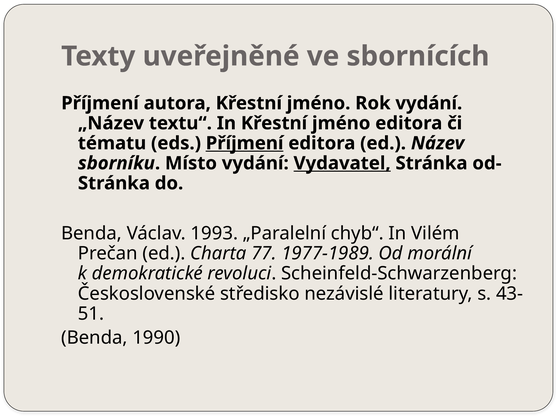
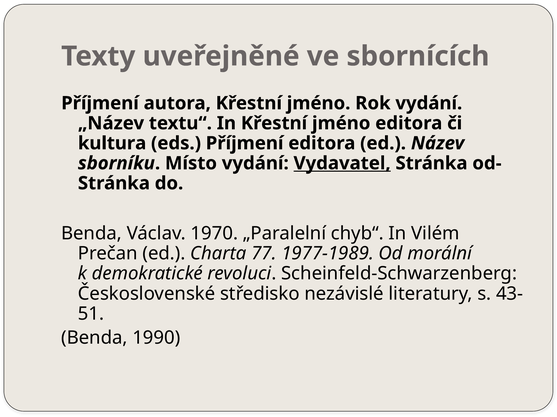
tématu: tématu -> kultura
Příjmení at (245, 143) underline: present -> none
1993: 1993 -> 1970
